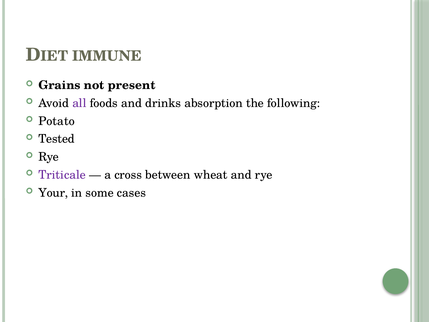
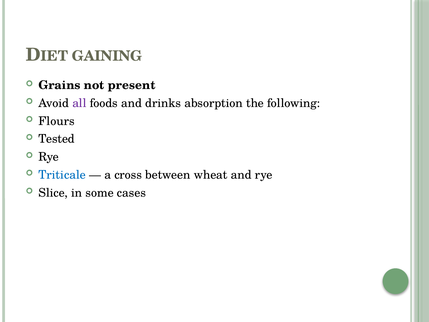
IMMUNE: IMMUNE -> GAINING
Potato: Potato -> Flours
Triticale colour: purple -> blue
Your: Your -> Slice
